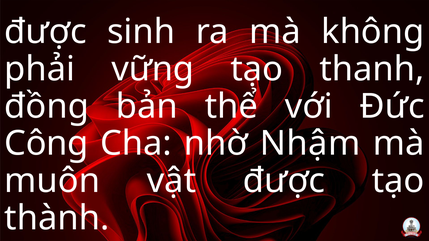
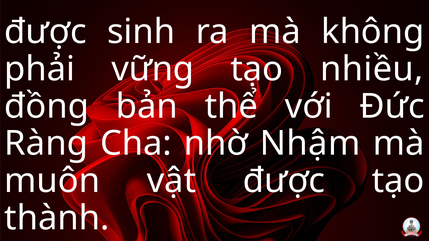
thanh: thanh -> nhiều
Công: Công -> Ràng
